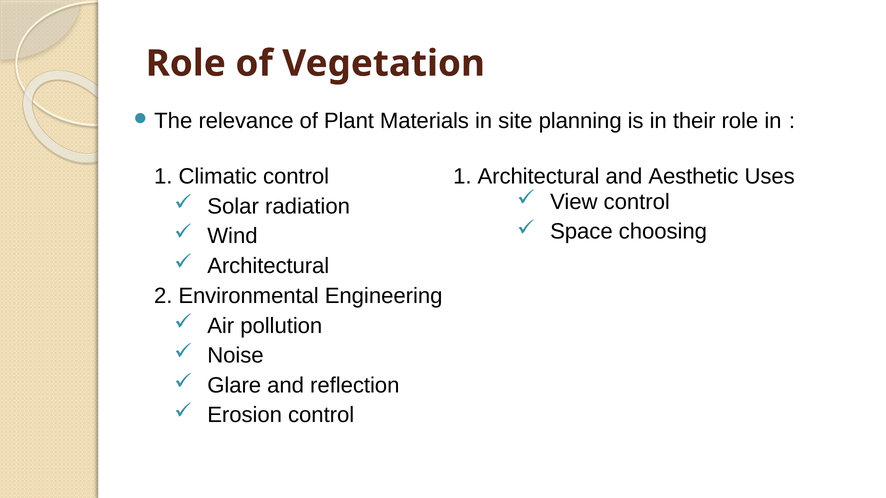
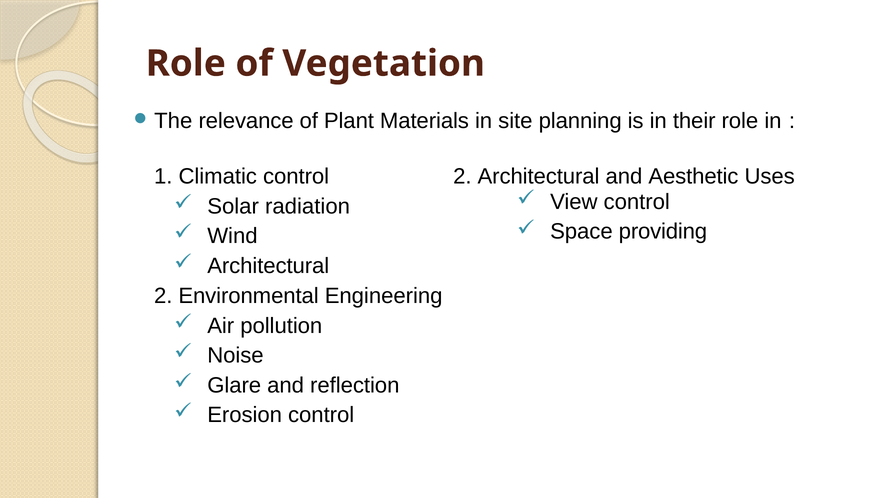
control 1: 1 -> 2
choosing: choosing -> providing
